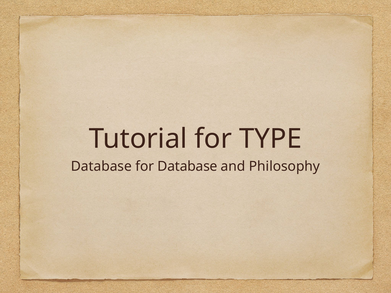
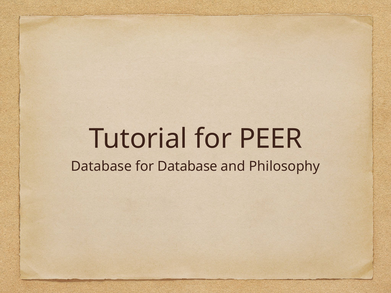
TYPE: TYPE -> PEER
